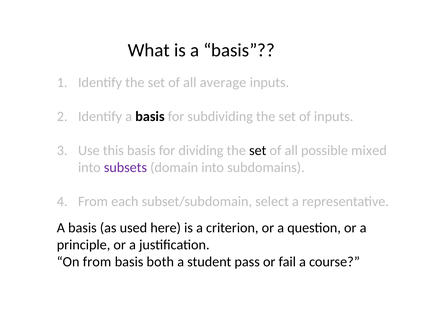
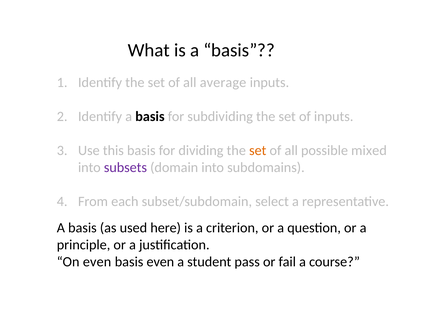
set at (258, 150) colour: black -> orange
On from: from -> even
basis both: both -> even
